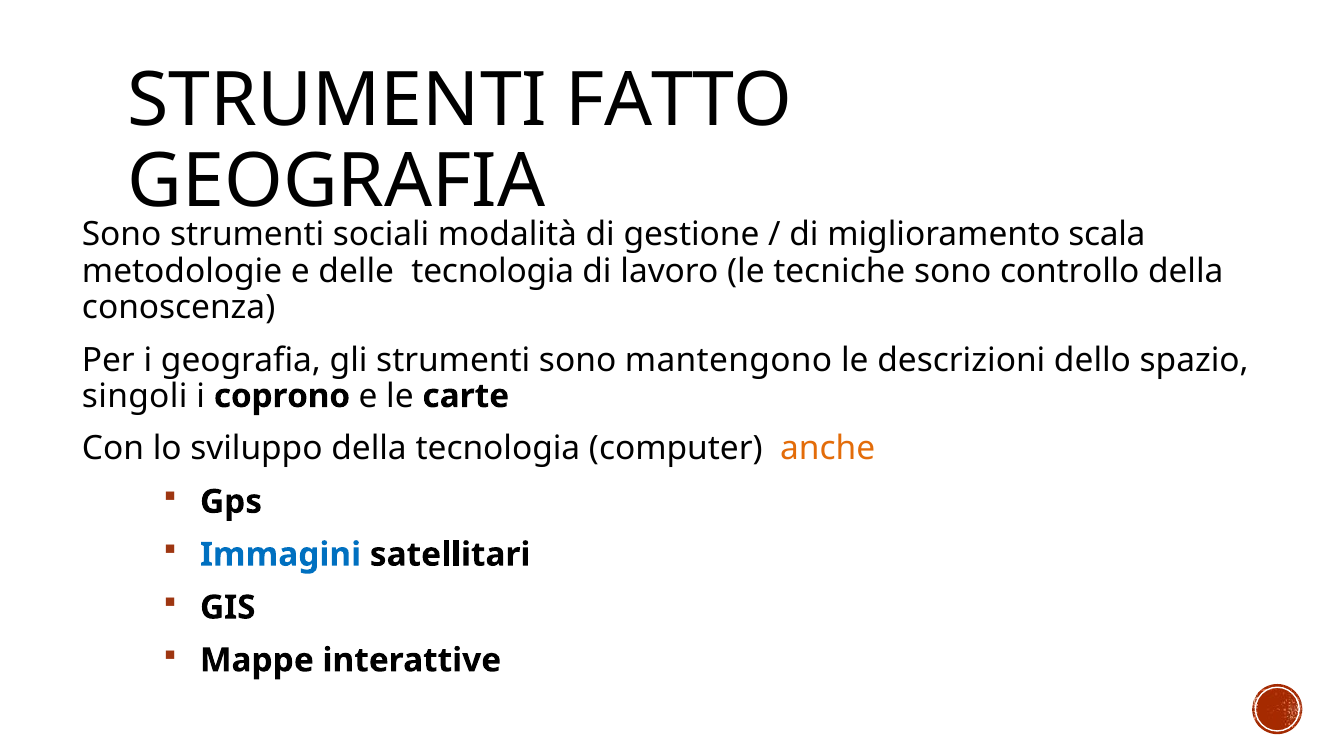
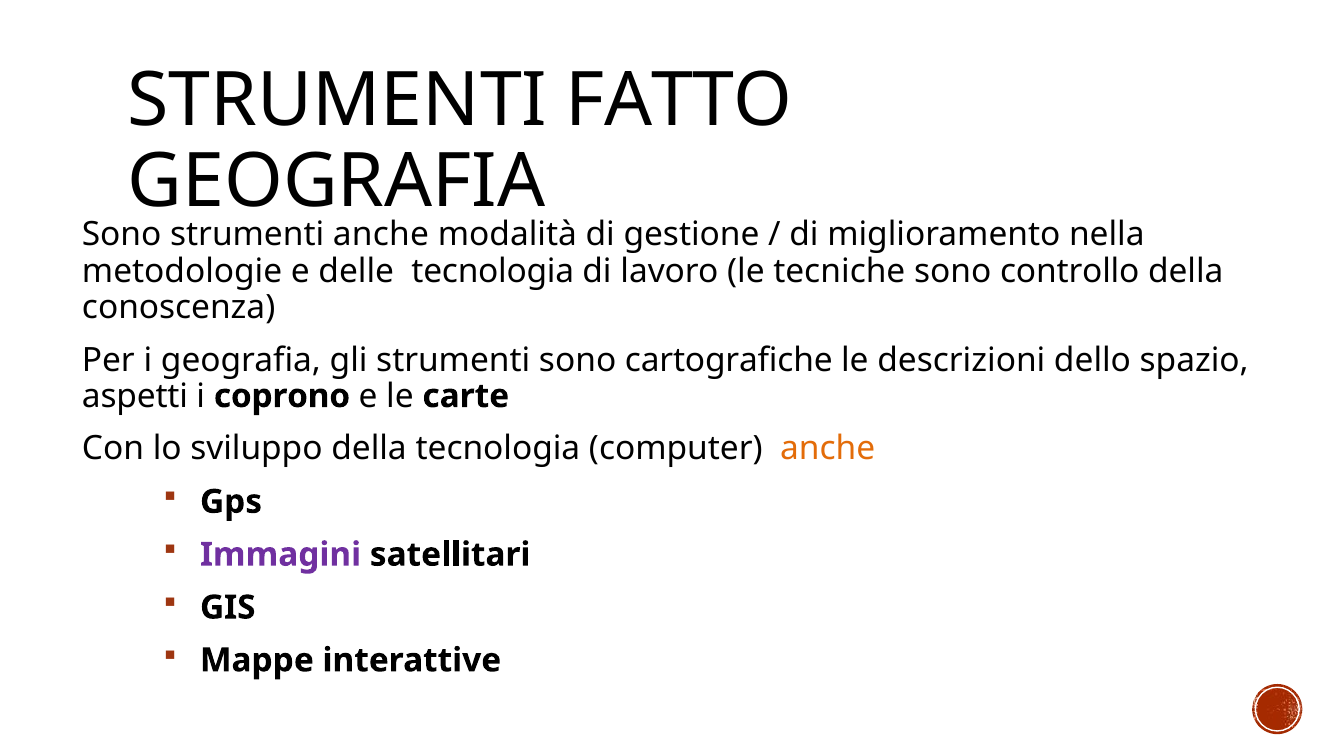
strumenti sociali: sociali -> anche
scala: scala -> nella
mantengono: mantengono -> cartografiche
singoli: singoli -> aspetti
Immagini colour: blue -> purple
